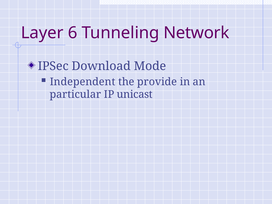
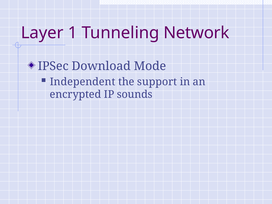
6: 6 -> 1
provide: provide -> support
particular: particular -> encrypted
unicast: unicast -> sounds
